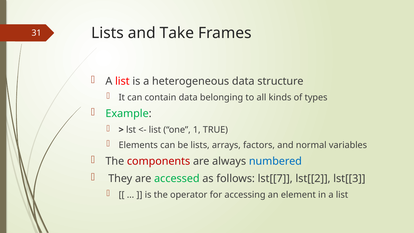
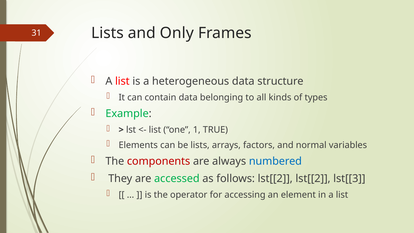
Take: Take -> Only
follows lst[[7: lst[[7 -> lst[[2
